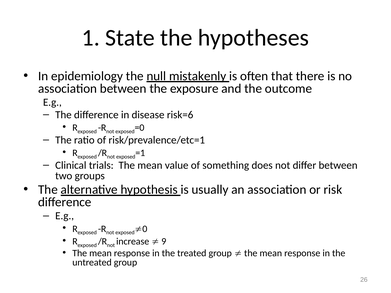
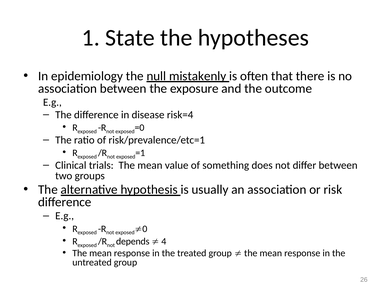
risk=6: risk=6 -> risk=4
increase: increase -> depends
9: 9 -> 4
